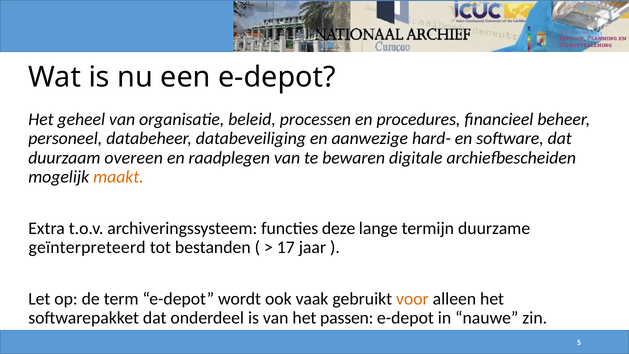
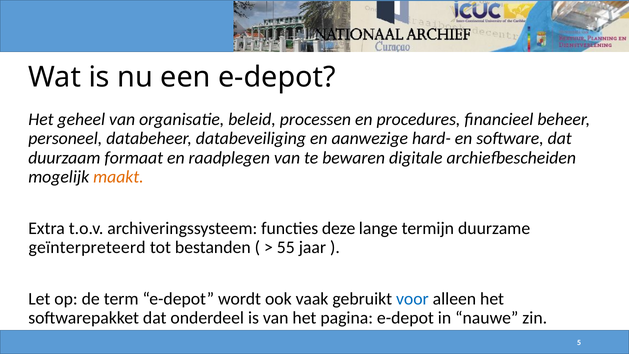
overeen: overeen -> formaat
17: 17 -> 55
voor colour: orange -> blue
passen: passen -> pagina
